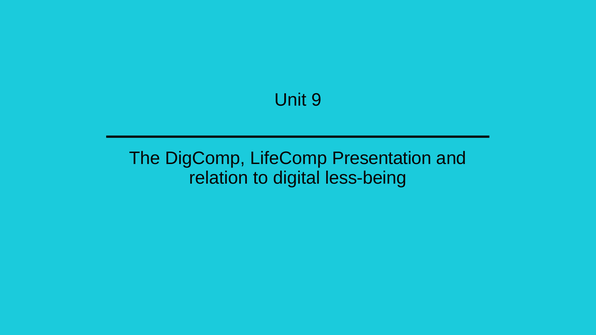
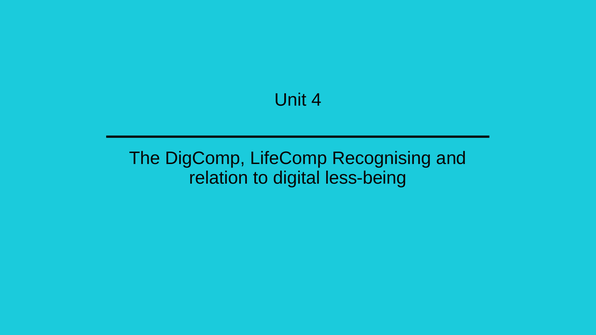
9: 9 -> 4
Presentation: Presentation -> Recognising
